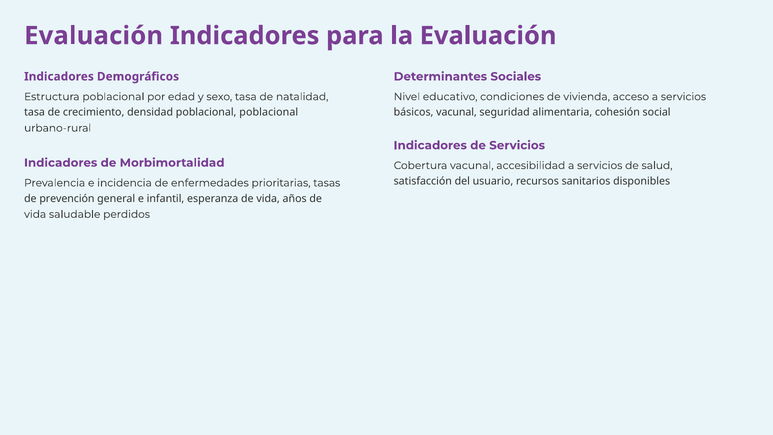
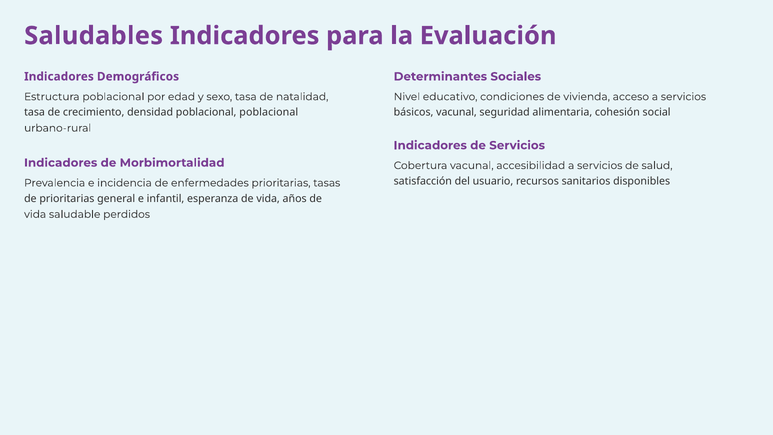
Evaluación at (94, 36): Evaluación -> Saludables
de prevención: prevención -> prioritarias
